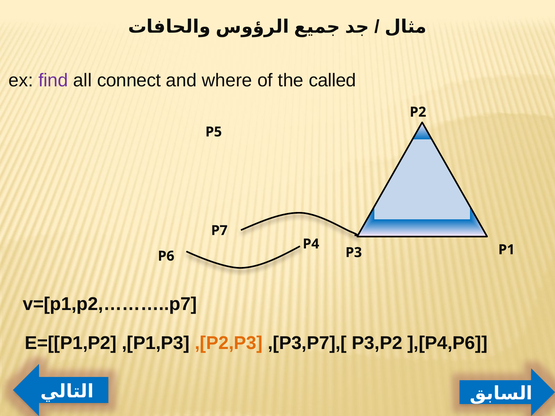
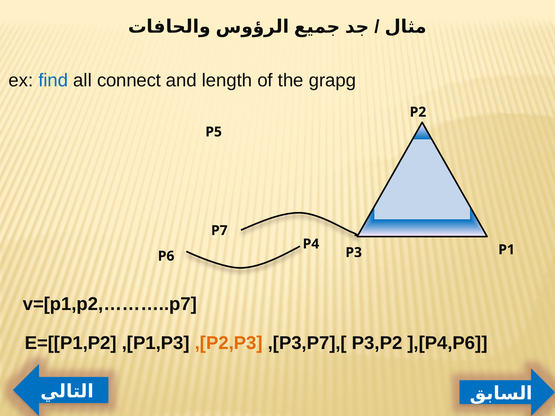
find colour: purple -> blue
where: where -> length
called: called -> grapg
